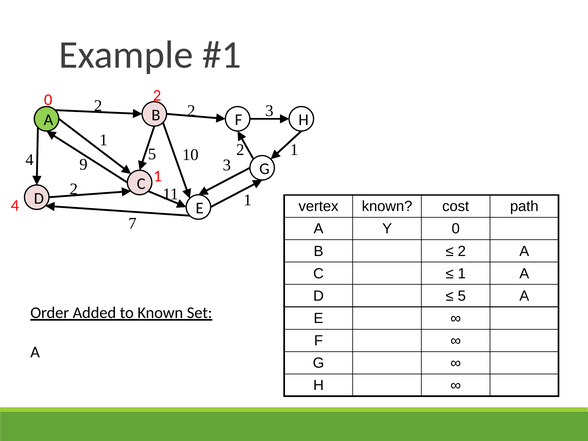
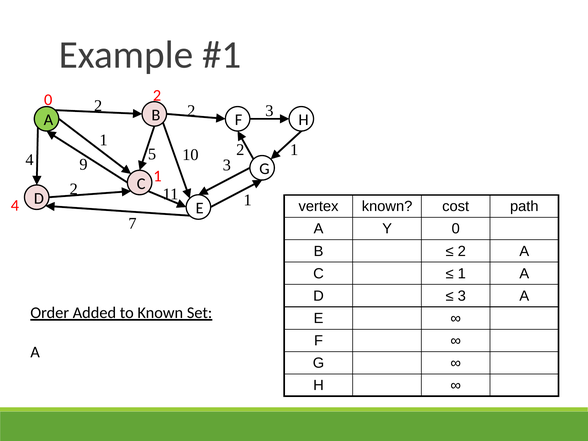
5 at (462, 296): 5 -> 3
